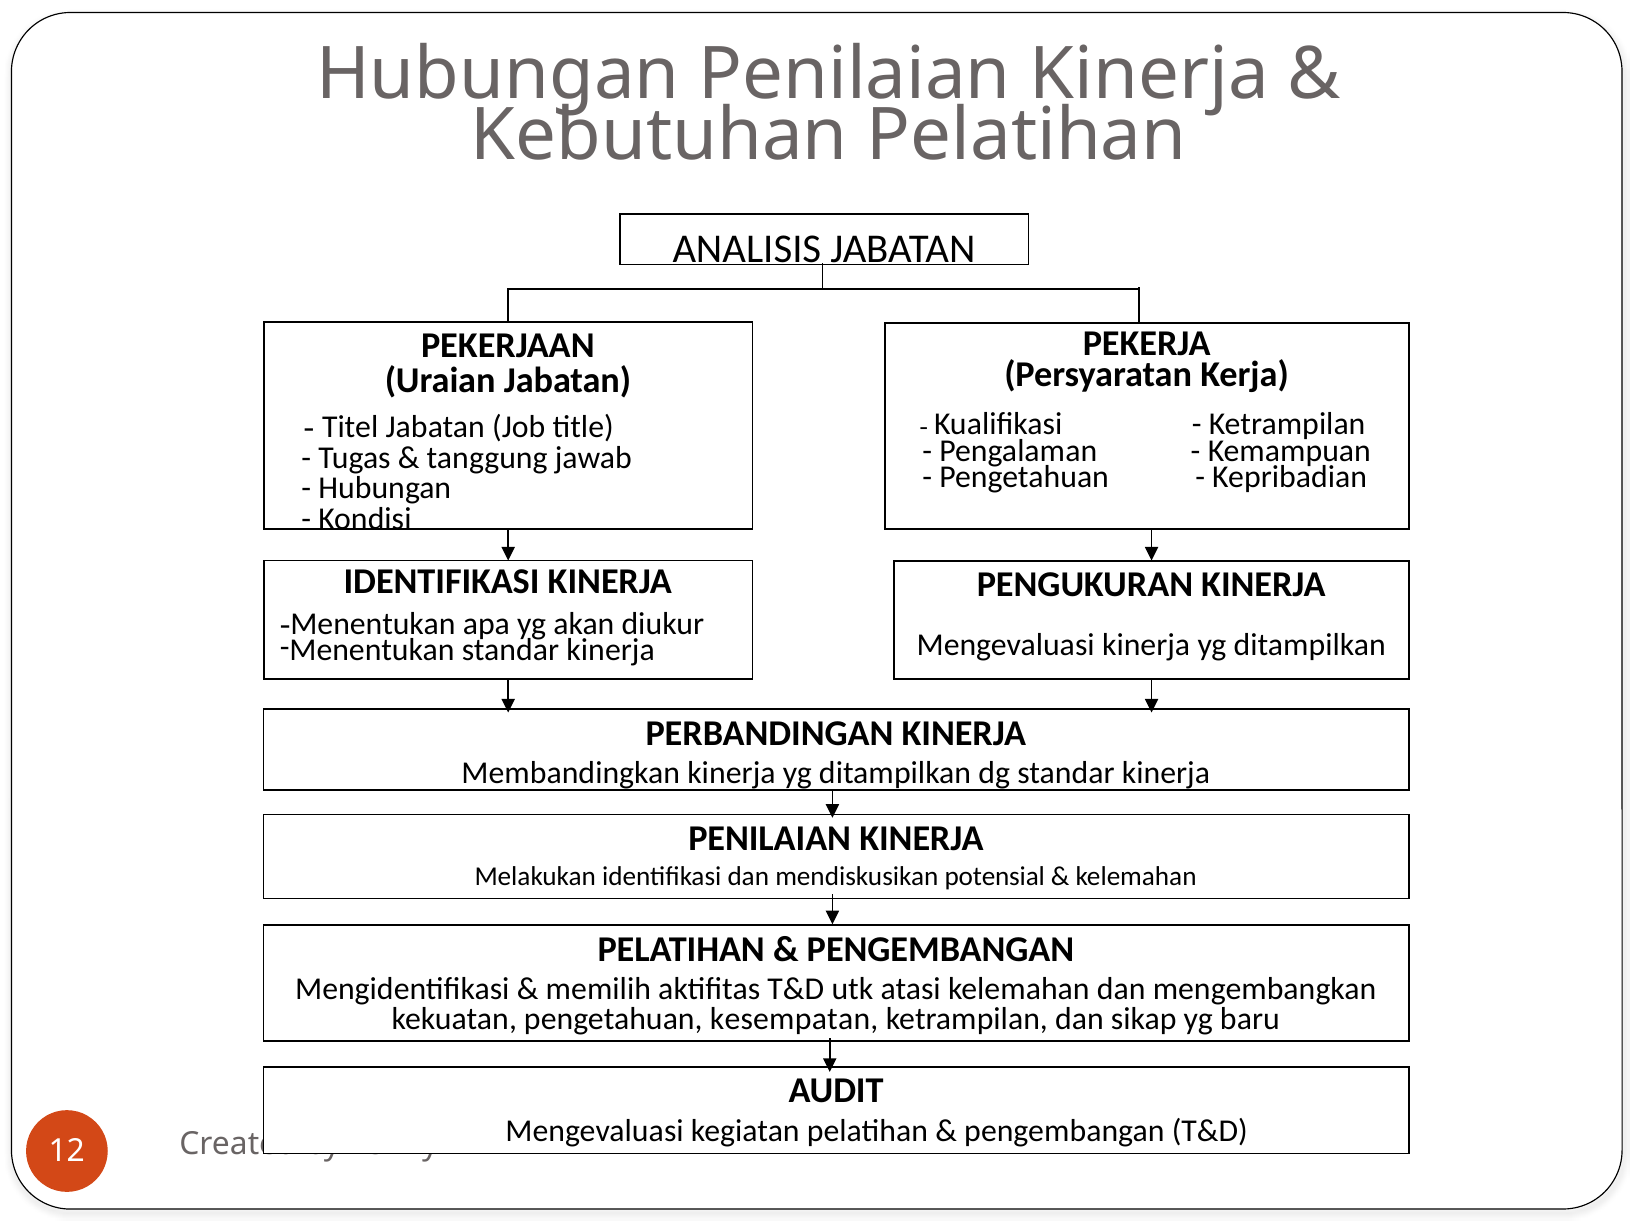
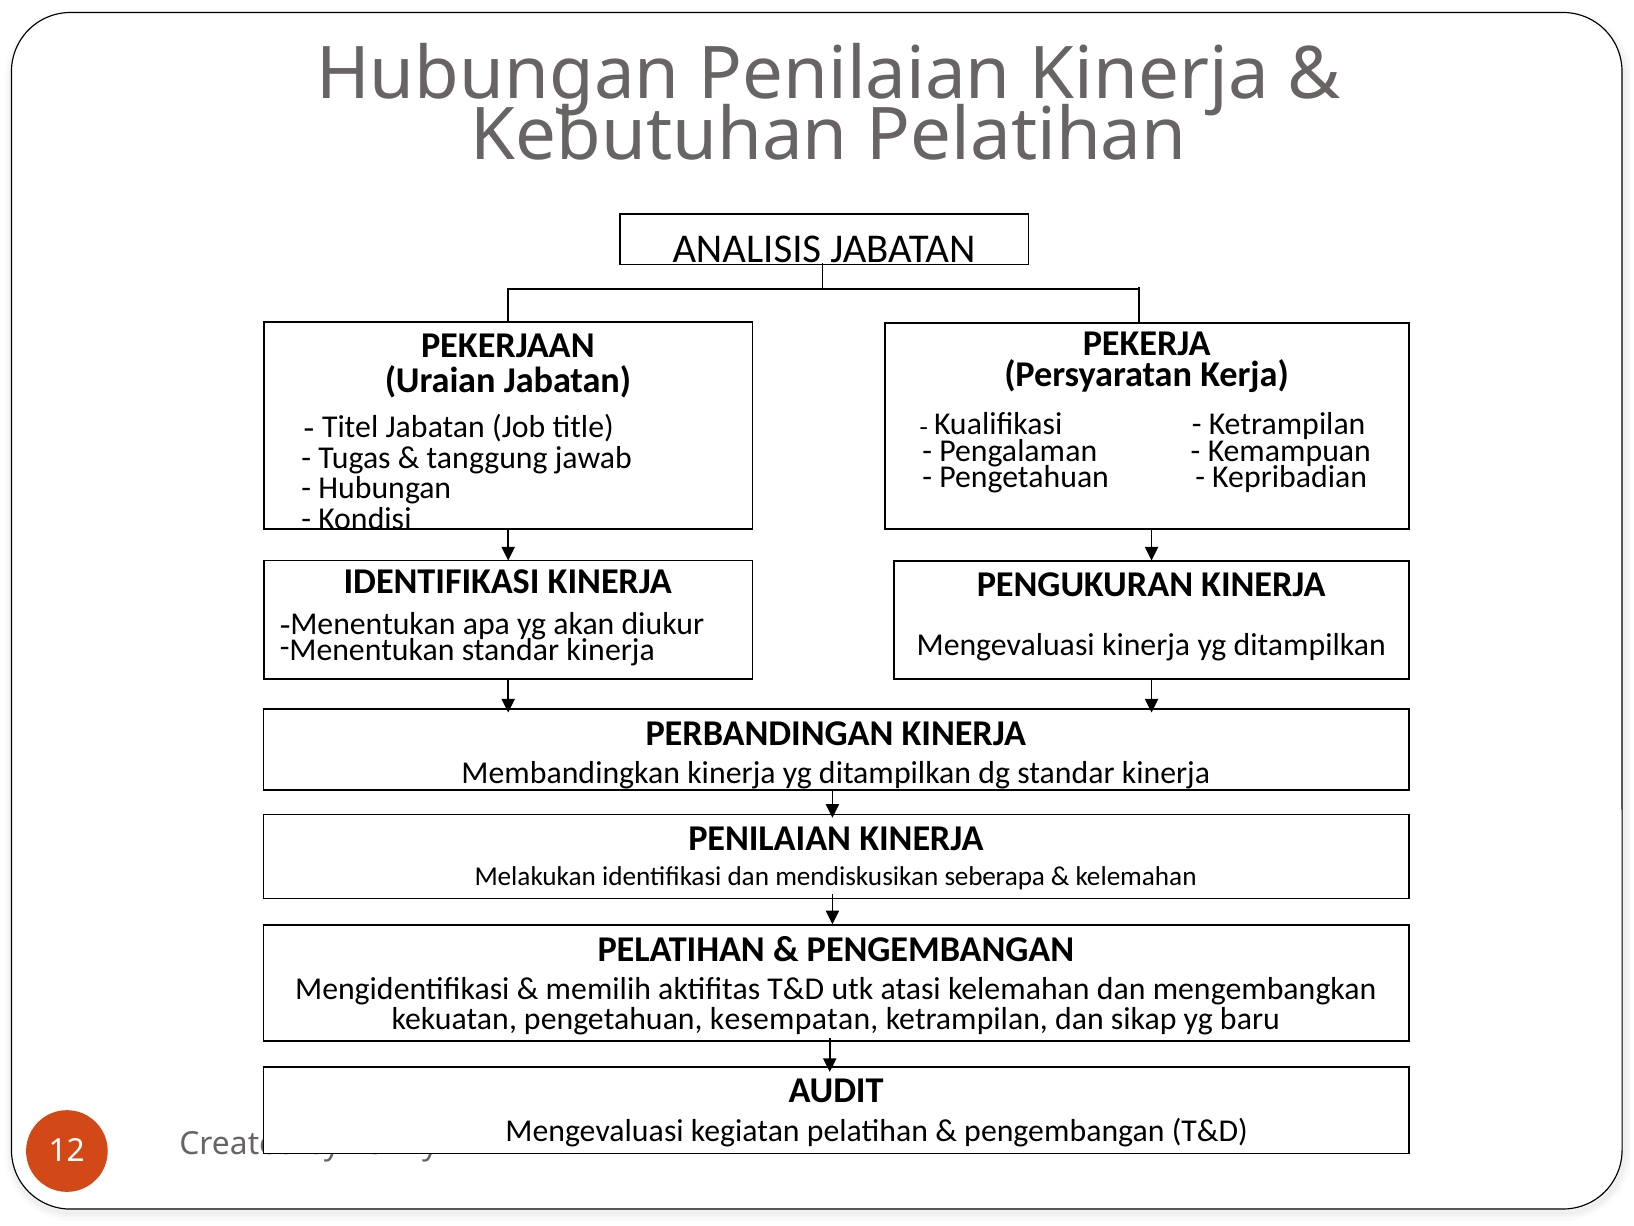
potensial: potensial -> seberapa
